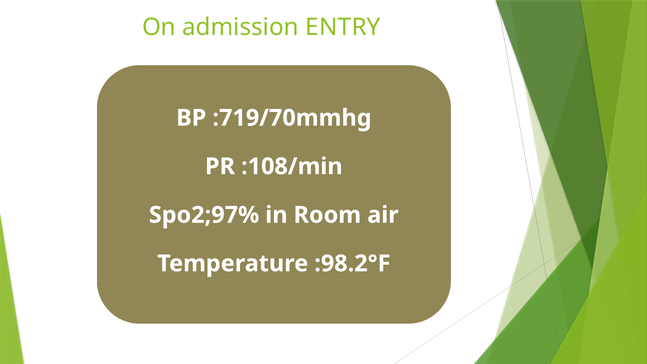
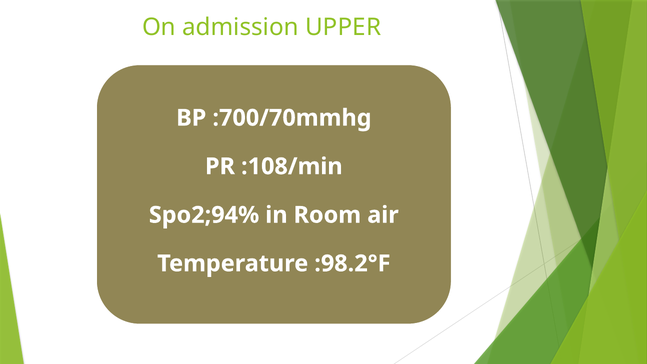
ENTRY: ENTRY -> UPPER
:719/70mmhg: :719/70mmhg -> :700/70mmhg
Spo2;97%: Spo2;97% -> Spo2;94%
